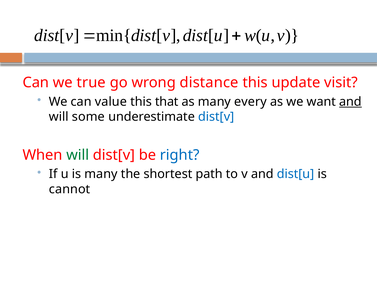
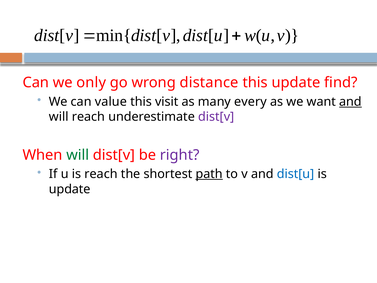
true: true -> only
visit: visit -> find
that: that -> visit
will some: some -> reach
dist[v at (216, 117) colour: blue -> purple
right colour: blue -> purple
is many: many -> reach
path underline: none -> present
cannot at (70, 189): cannot -> update
